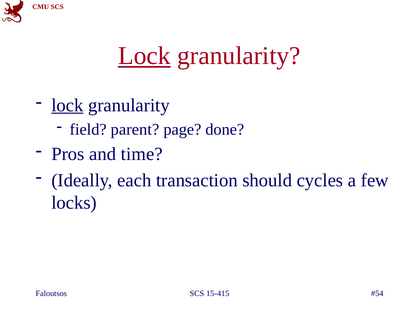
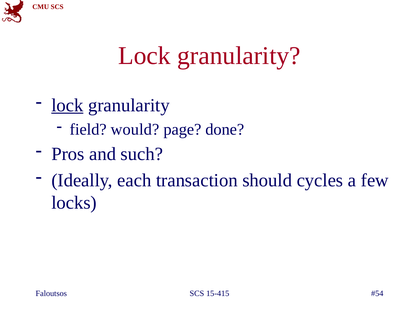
Lock at (144, 56) underline: present -> none
parent: parent -> would
time: time -> such
